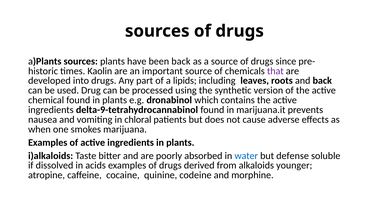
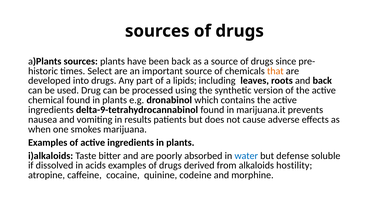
Kaolin: Kaolin -> Select
that colour: purple -> orange
chloral: chloral -> results
younger: younger -> hostility
